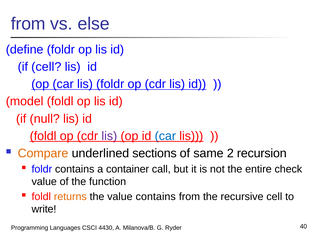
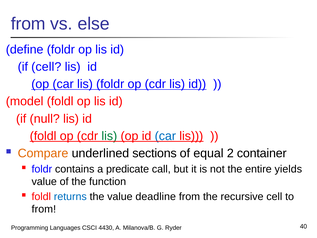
lis at (109, 136) colour: purple -> green
same: same -> equal
recursion: recursion -> container
container: container -> predicate
check: check -> yields
returns colour: orange -> blue
value contains: contains -> deadline
write at (44, 209): write -> from
